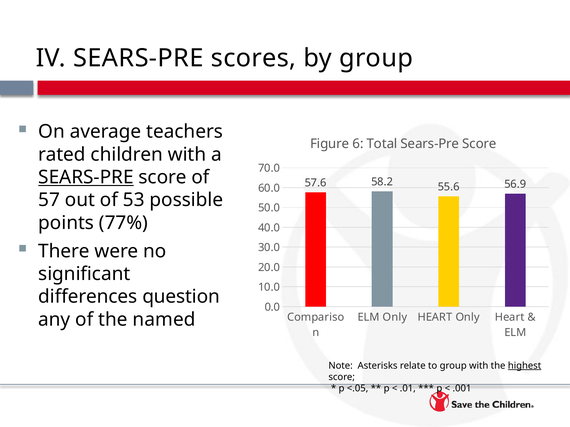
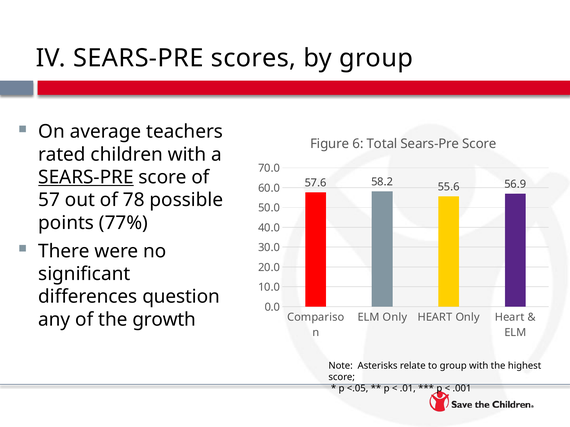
53: 53 -> 78
named: named -> growth
highest underline: present -> none
